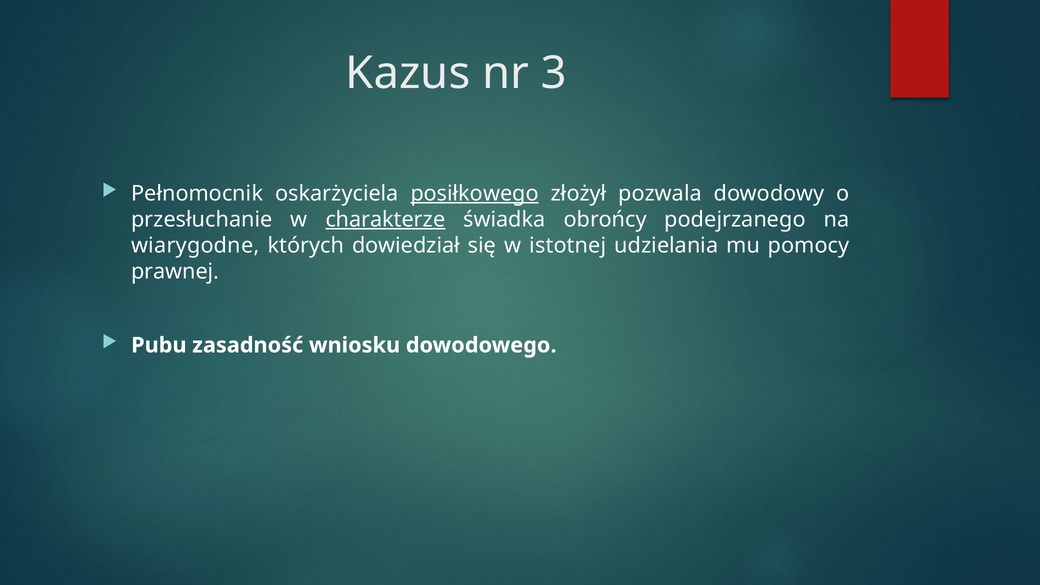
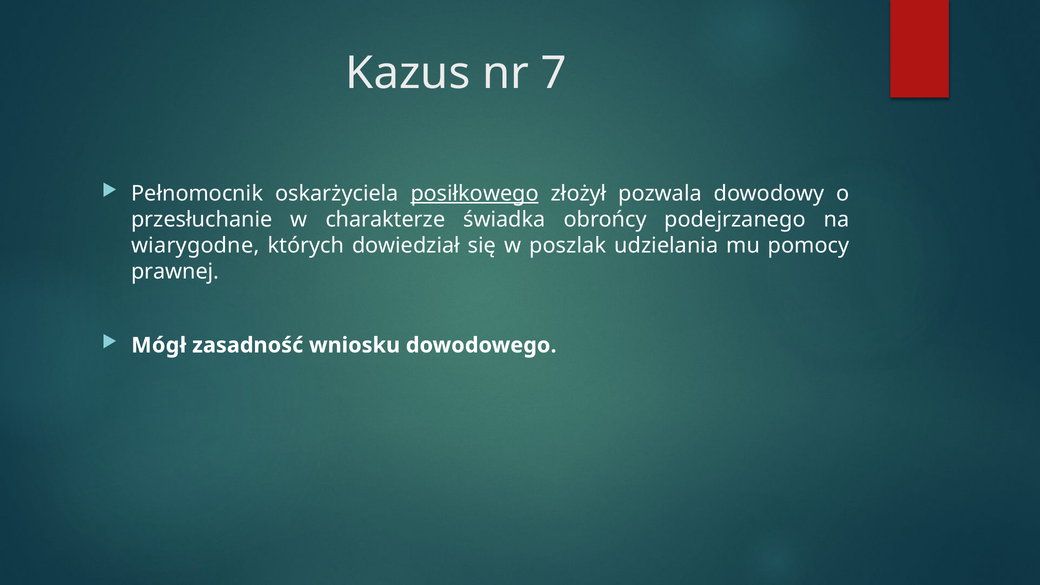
3: 3 -> 7
charakterze underline: present -> none
istotnej: istotnej -> poszlak
Pubu: Pubu -> Mógł
